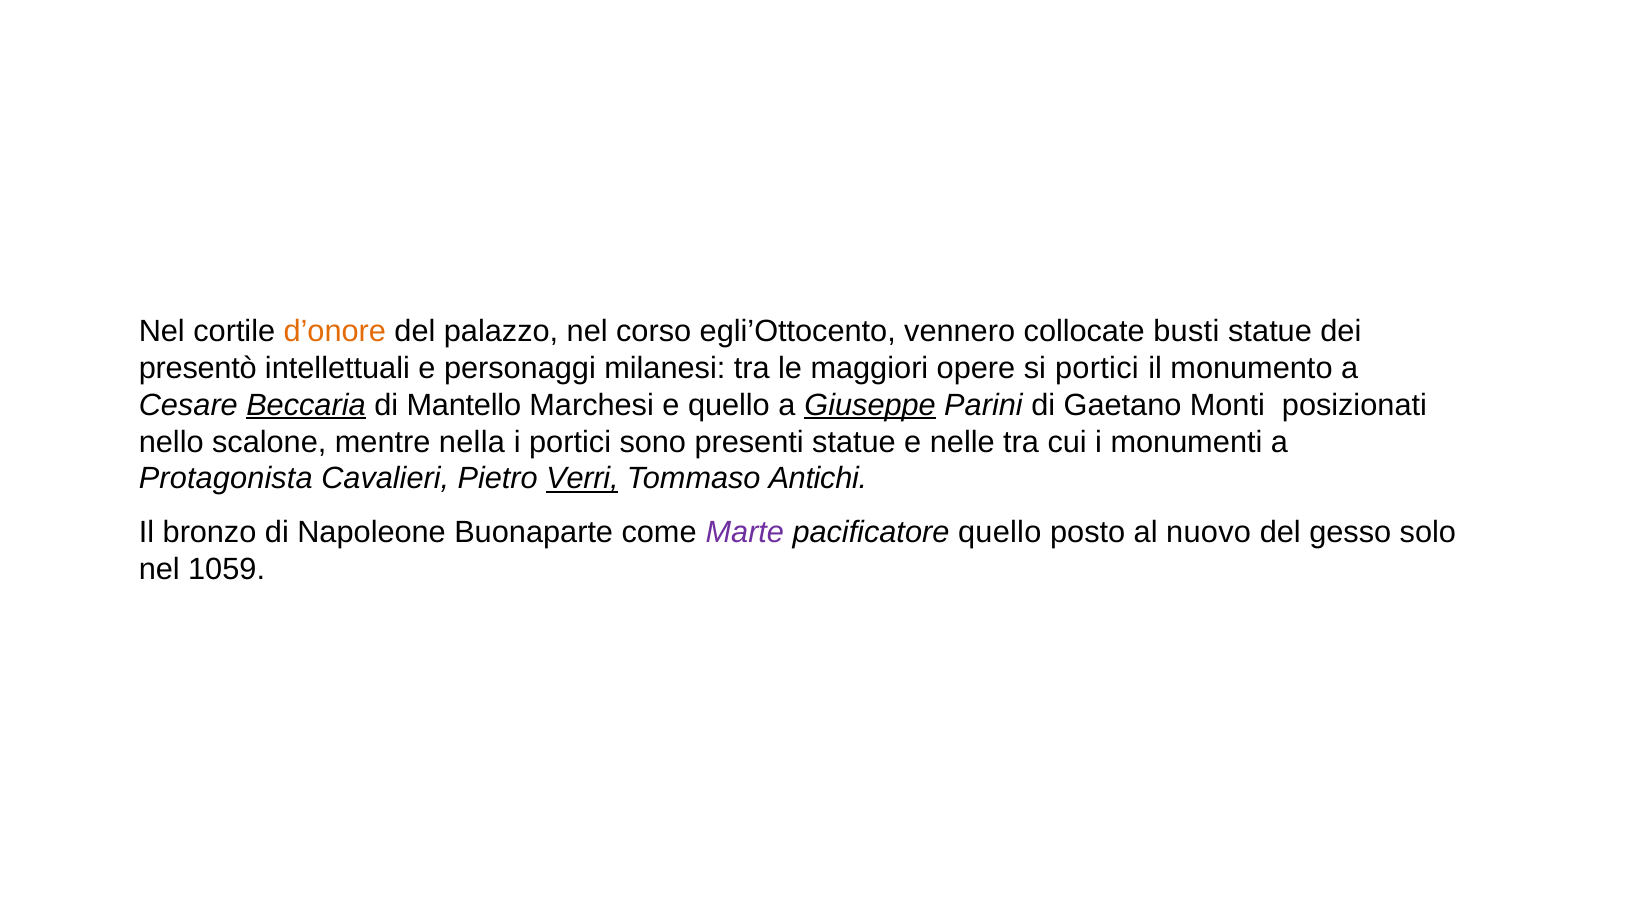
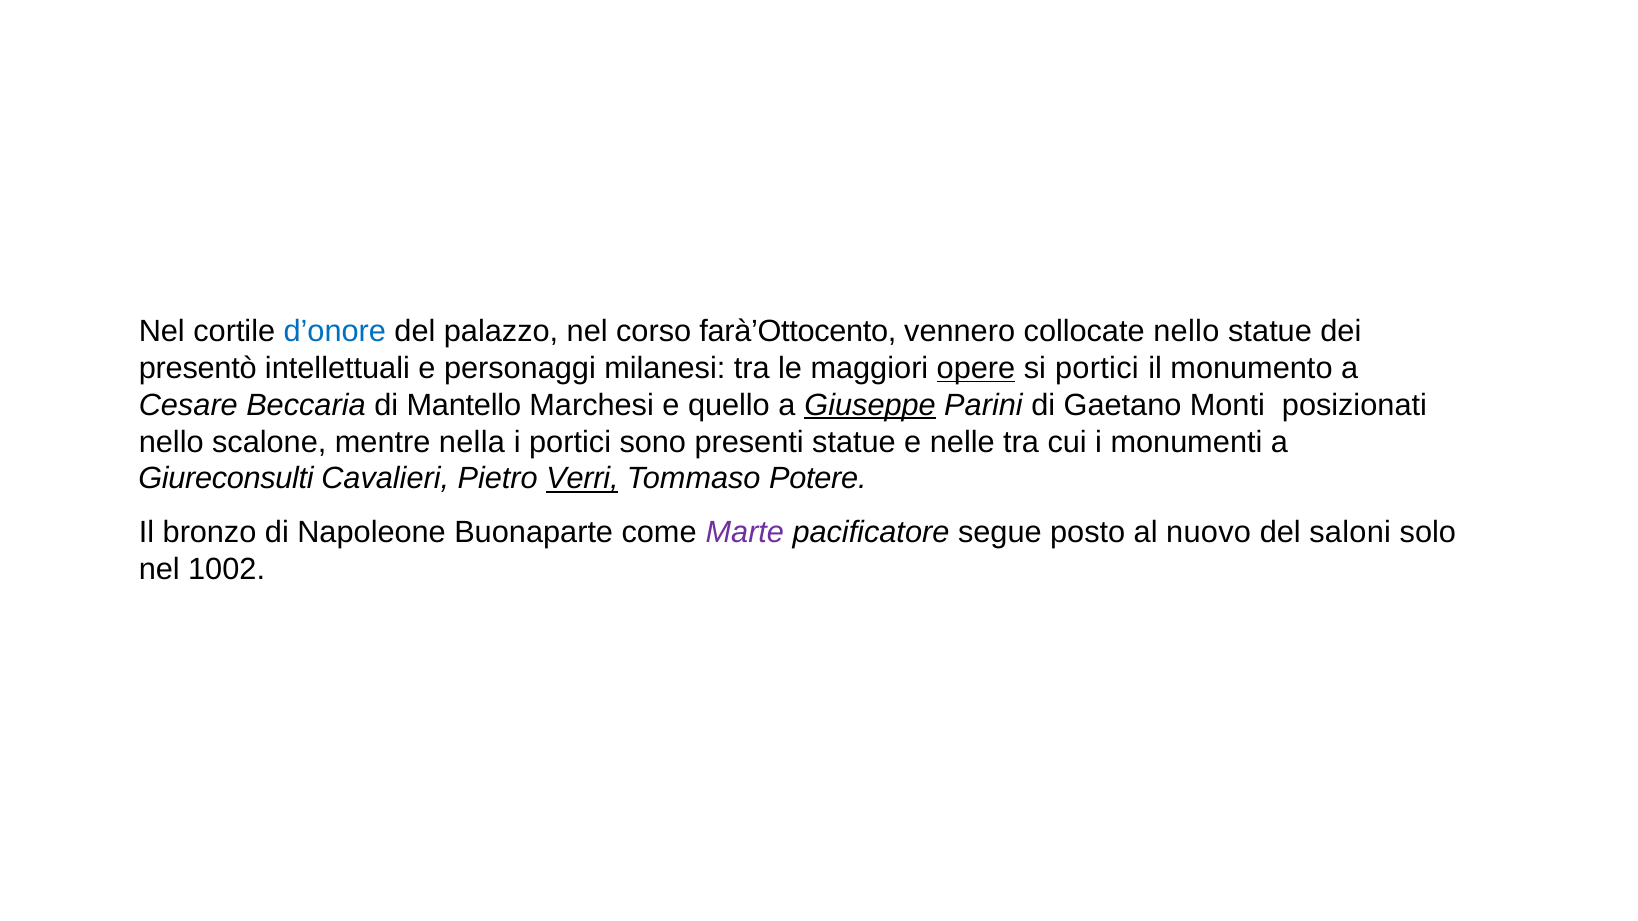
d’onore colour: orange -> blue
egli’Ottocento: egli’Ottocento -> farà’Ottocento
collocate busti: busti -> nello
opere underline: none -> present
Beccaria underline: present -> none
Protagonista: Protagonista -> Giureconsulti
Antichi: Antichi -> Potere
pacificatore quello: quello -> segue
gesso: gesso -> saloni
1059: 1059 -> 1002
